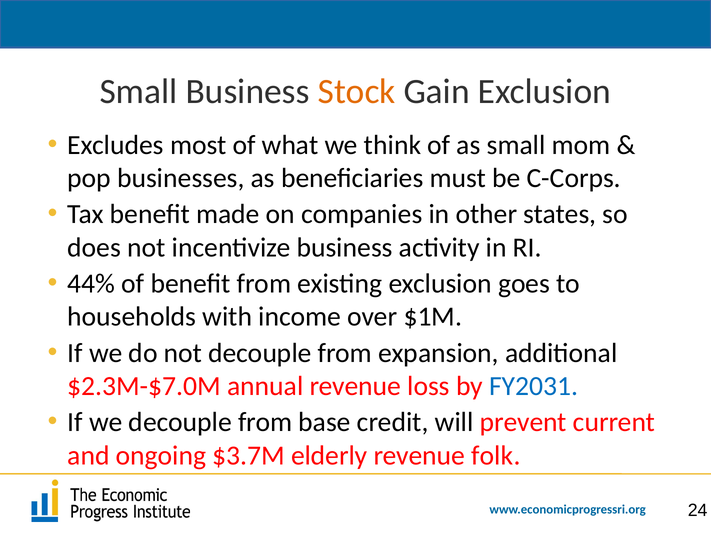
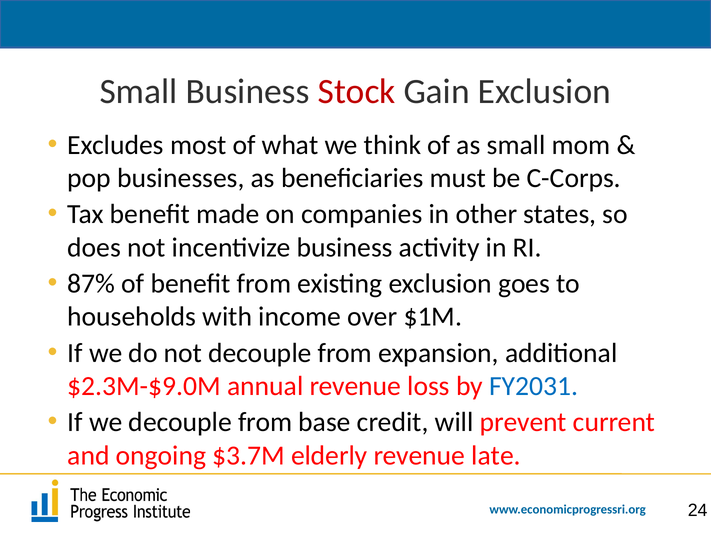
Stock colour: orange -> red
44%: 44% -> 87%
$2.3M-$7.0M: $2.3M-$7.0M -> $2.3M-$9.0M
folk: folk -> late
